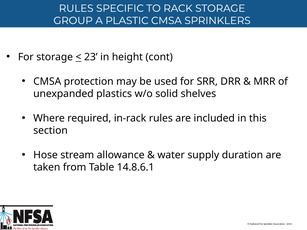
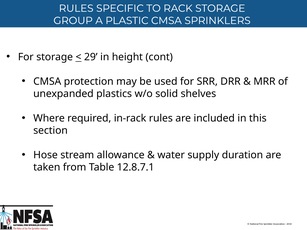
23: 23 -> 29
14.8.6.1: 14.8.6.1 -> 12.8.7.1
